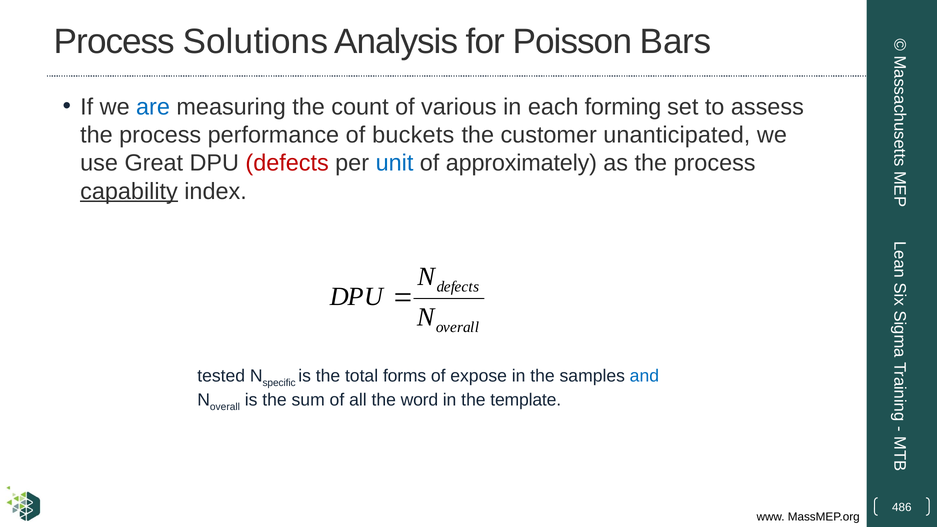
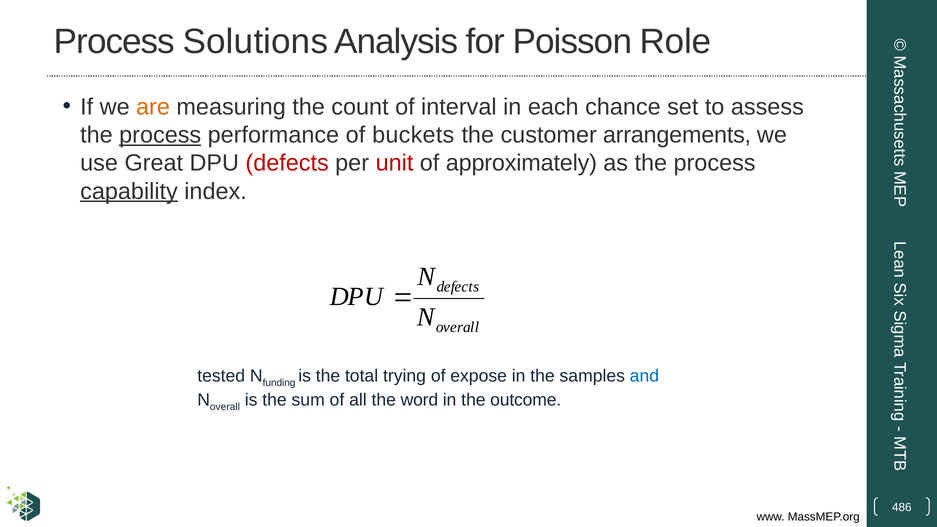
Bars: Bars -> Role
are colour: blue -> orange
various: various -> interval
forming: forming -> chance
process at (160, 135) underline: none -> present
unanticipated: unanticipated -> arrangements
unit colour: blue -> red
specific: specific -> funding
forms: forms -> trying
template: template -> outcome
